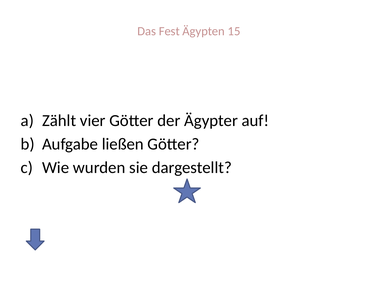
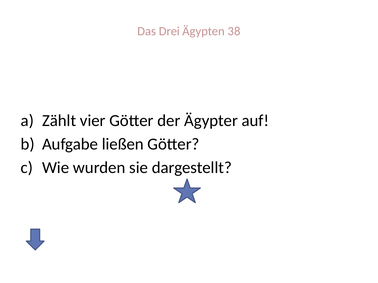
Fest: Fest -> Drei
15: 15 -> 38
